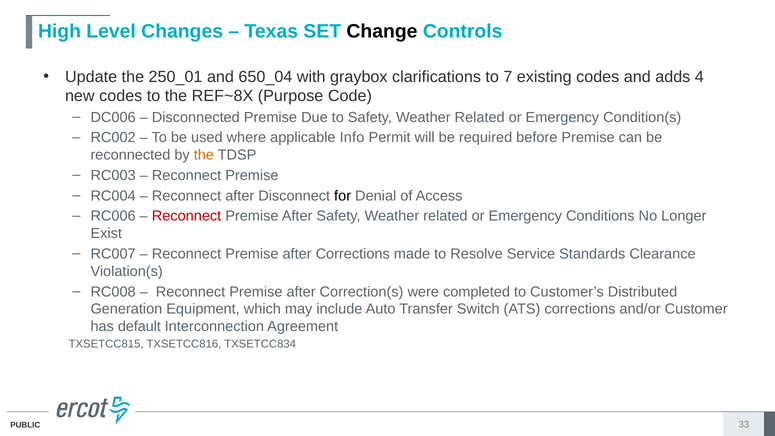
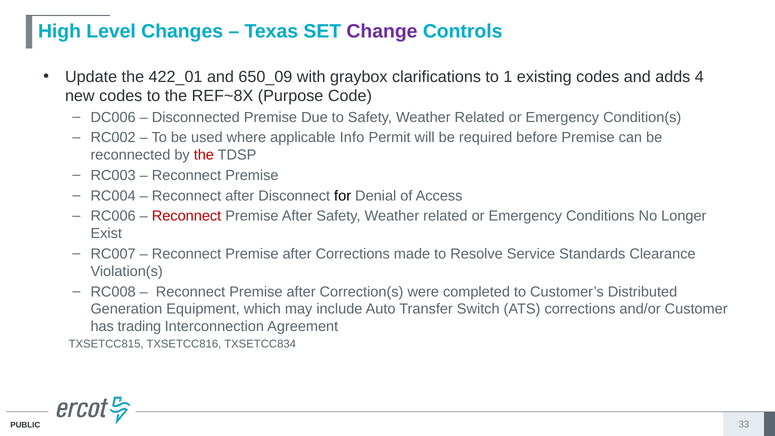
Change colour: black -> purple
250_01: 250_01 -> 422_01
650_04: 650_04 -> 650_09
7: 7 -> 1
the at (204, 155) colour: orange -> red
default: default -> trading
